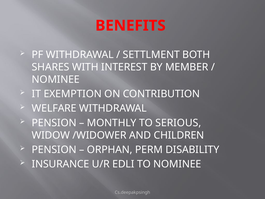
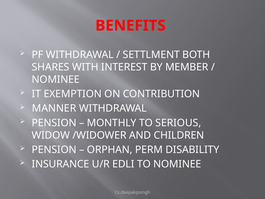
WELFARE: WELFARE -> MANNER
